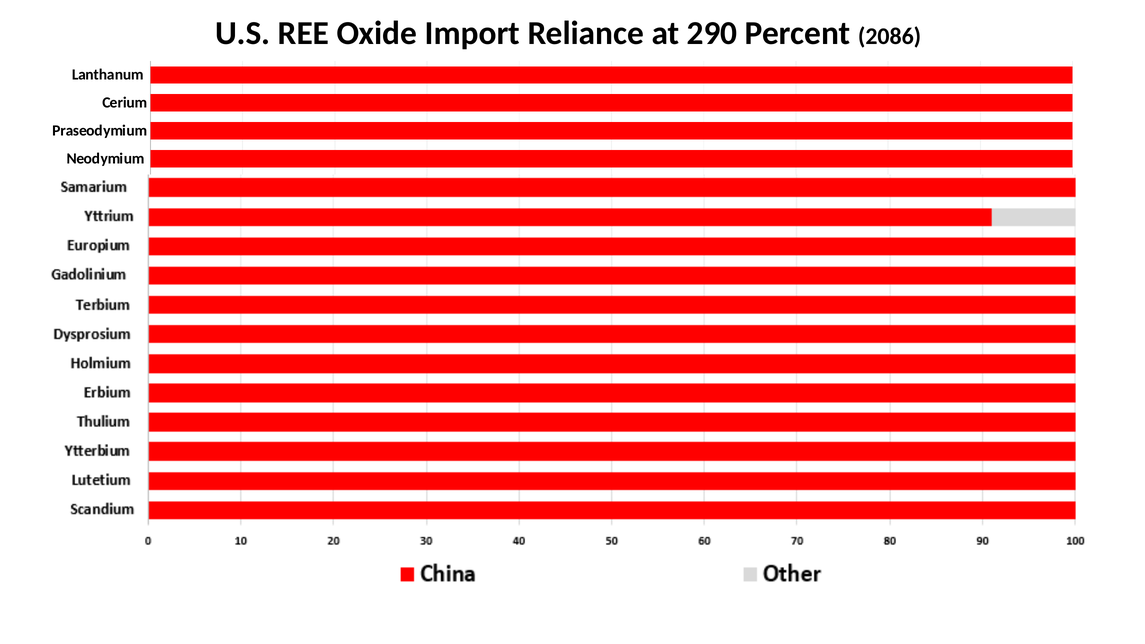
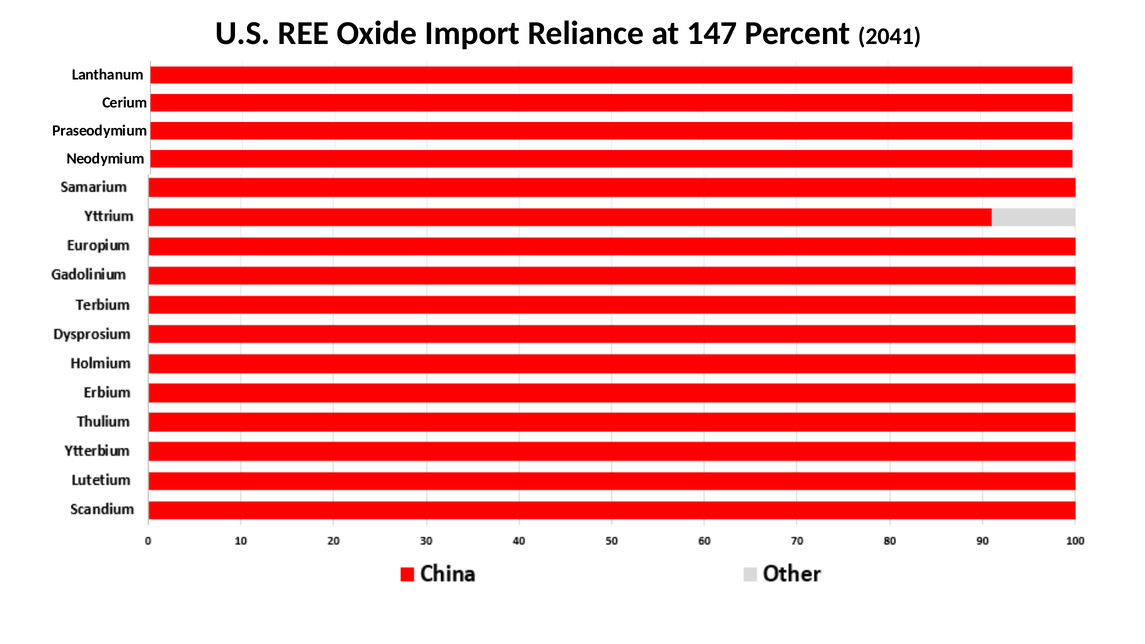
290: 290 -> 147
2086: 2086 -> 2041
